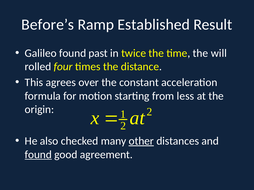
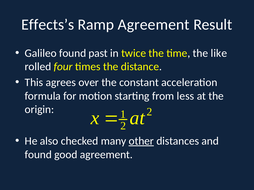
Before’s: Before’s -> Effects’s
Ramp Established: Established -> Agreement
will: will -> like
found at (38, 155) underline: present -> none
